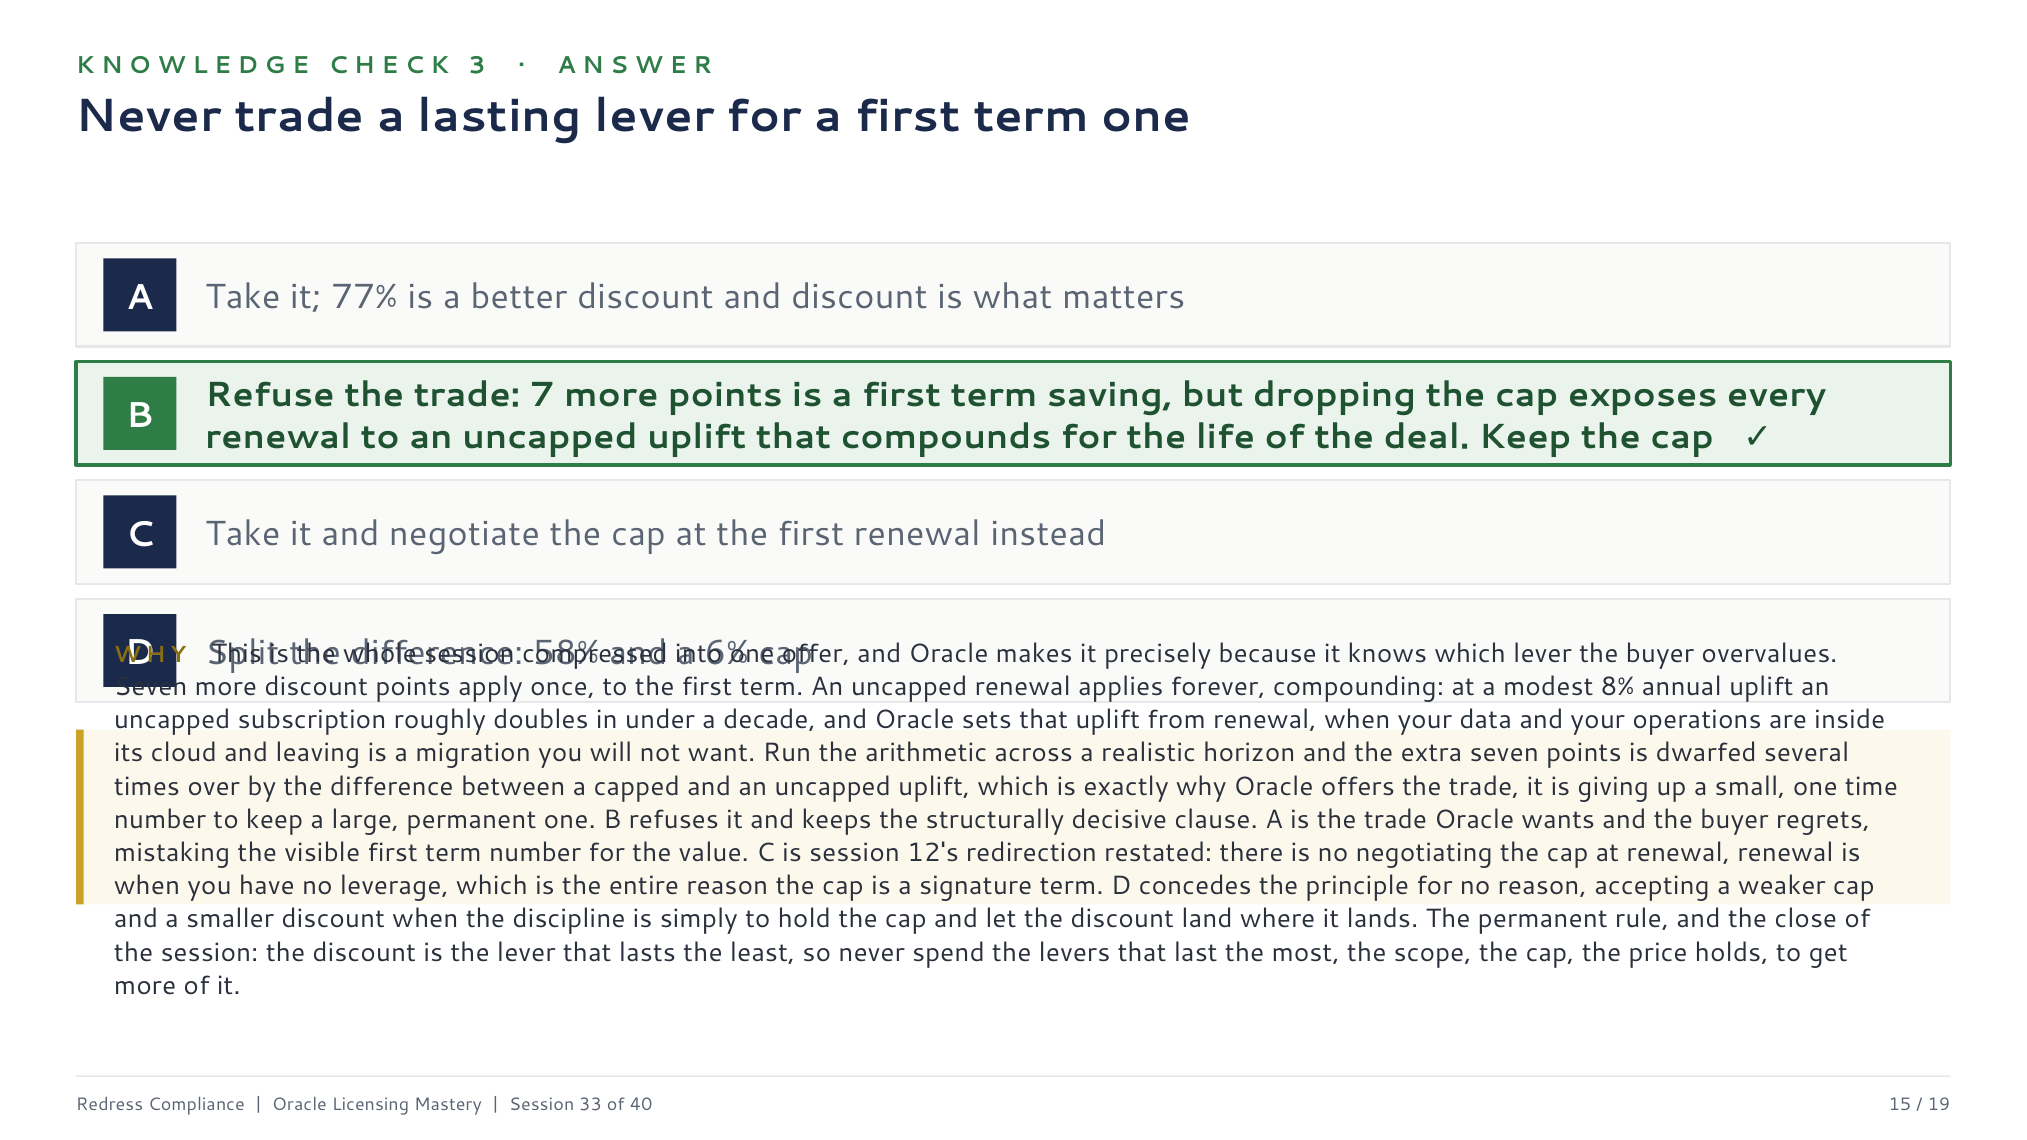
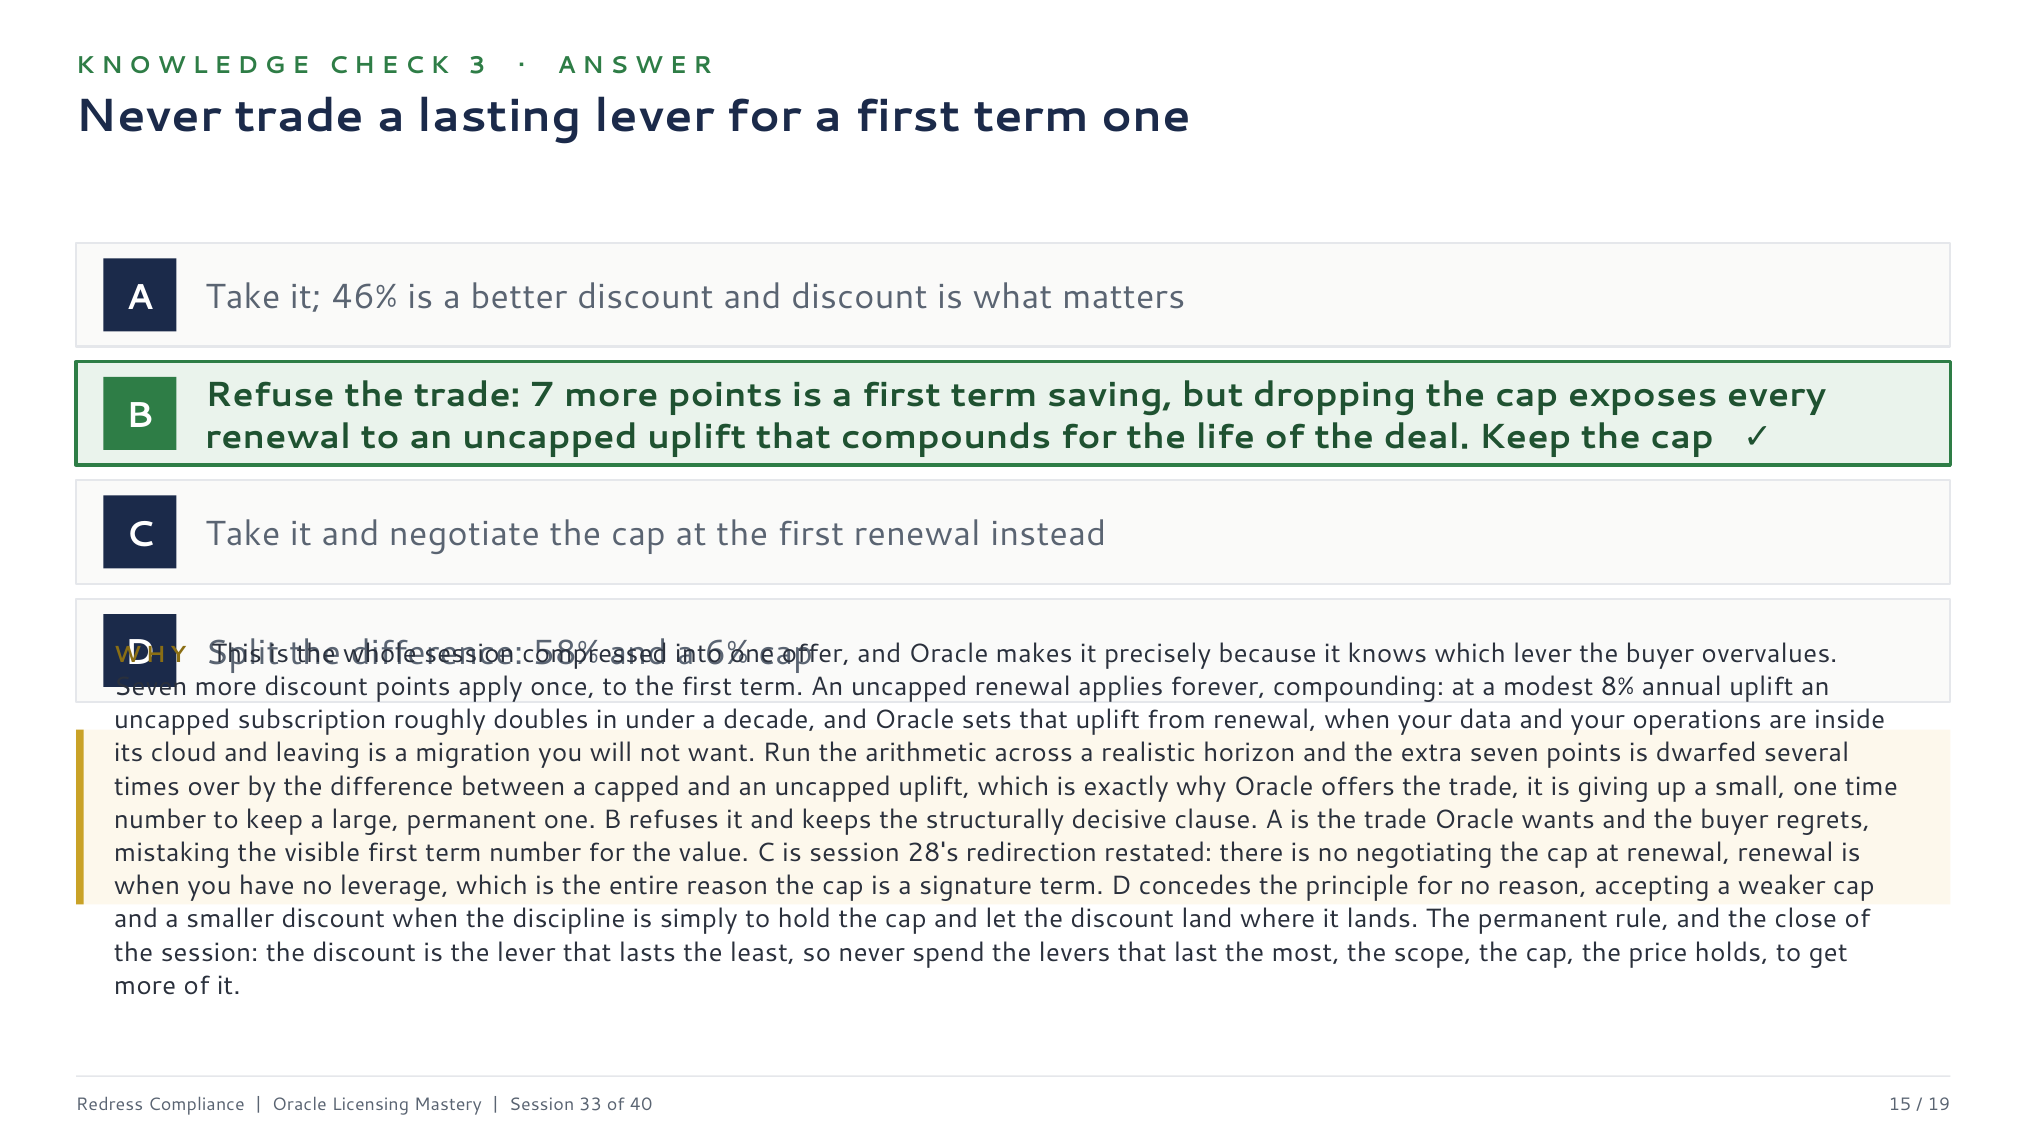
77%: 77% -> 46%
12's: 12's -> 28's
